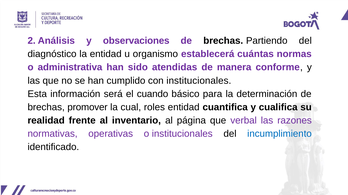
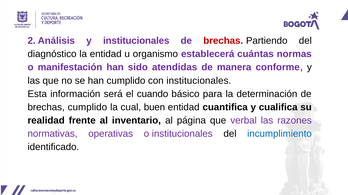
y observaciones: observaciones -> institucionales
brechas at (223, 41) colour: black -> red
administrativa: administrativa -> manifestación
brechas promover: promover -> cumplido
roles: roles -> buen
